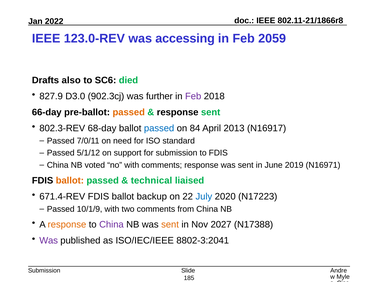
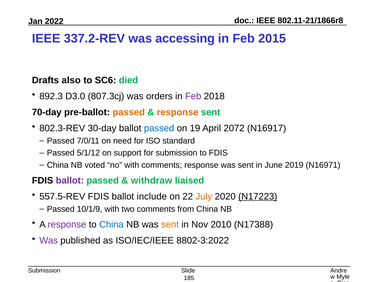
123.0-REV: 123.0-REV -> 337.2-REV
2059: 2059 -> 2015
827.9: 827.9 -> 892.3
902.3cj: 902.3cj -> 807.3cj
further: further -> orders
66-day: 66-day -> 70-day
response at (178, 112) colour: black -> orange
68-day: 68-day -> 30-day
84: 84 -> 19
2013: 2013 -> 2072
ballot at (70, 180) colour: orange -> purple
technical: technical -> withdraw
671.4-REV: 671.4-REV -> 557.5-REV
backup: backup -> include
July colour: blue -> orange
N17223 underline: none -> present
response at (67, 224) colour: orange -> purple
China at (111, 224) colour: purple -> blue
2027: 2027 -> 2010
8802-3:2041: 8802-3:2041 -> 8802-3:2022
